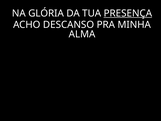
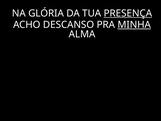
MINHA underline: none -> present
